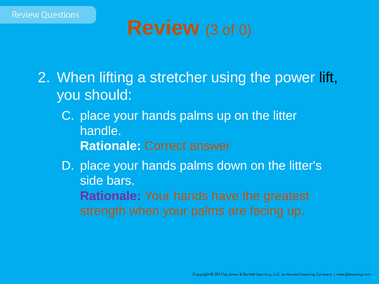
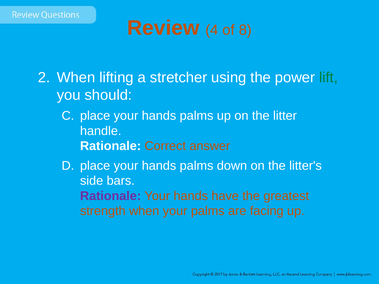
3: 3 -> 4
0: 0 -> 8
lift colour: black -> green
